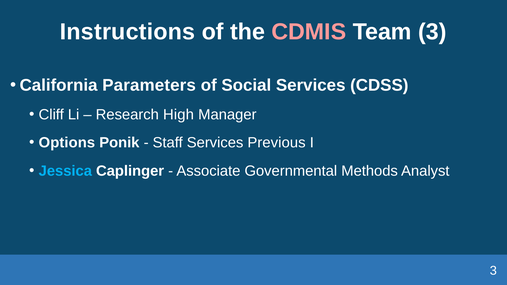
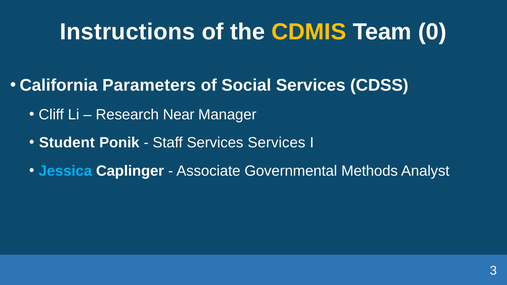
CDMIS colour: pink -> yellow
Team 3: 3 -> 0
High: High -> Near
Options: Options -> Student
Services Previous: Previous -> Services
